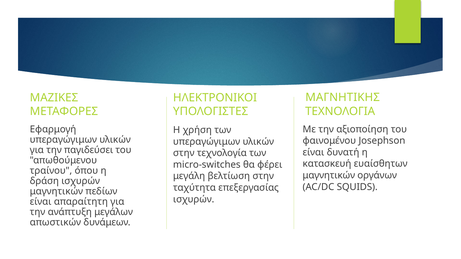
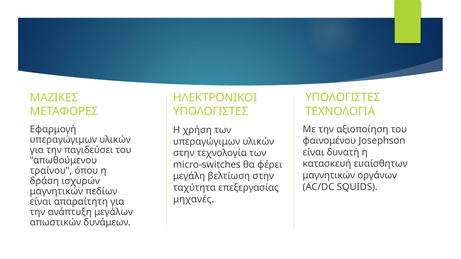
ΜΑΓΝΗΤΙΚΗΣ at (343, 98): ΜΑΓΝΗΤΙΚΗΣ -> ΥΠΟΛΟΓΙΣΤΕΣ
ισχυρών at (194, 199): ισχυρών -> μηχανές
